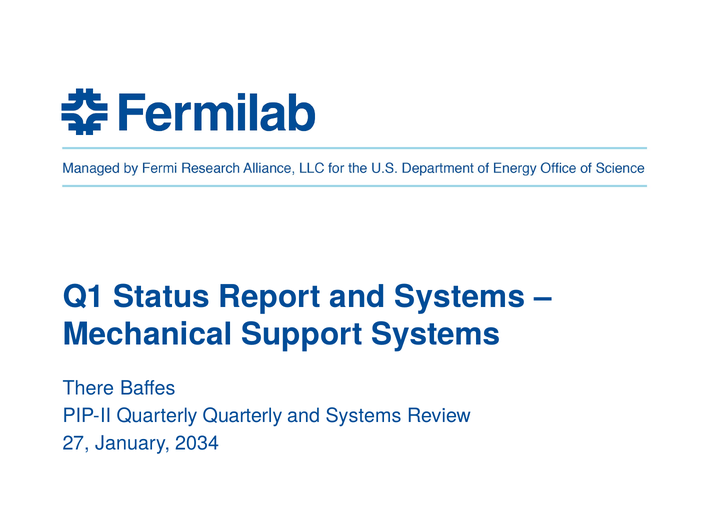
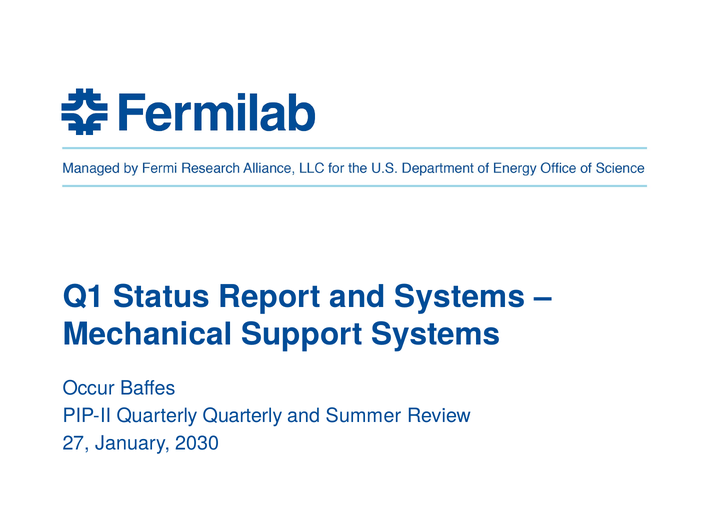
There: There -> Occur
Systems at (364, 416): Systems -> Summer
2034: 2034 -> 2030
